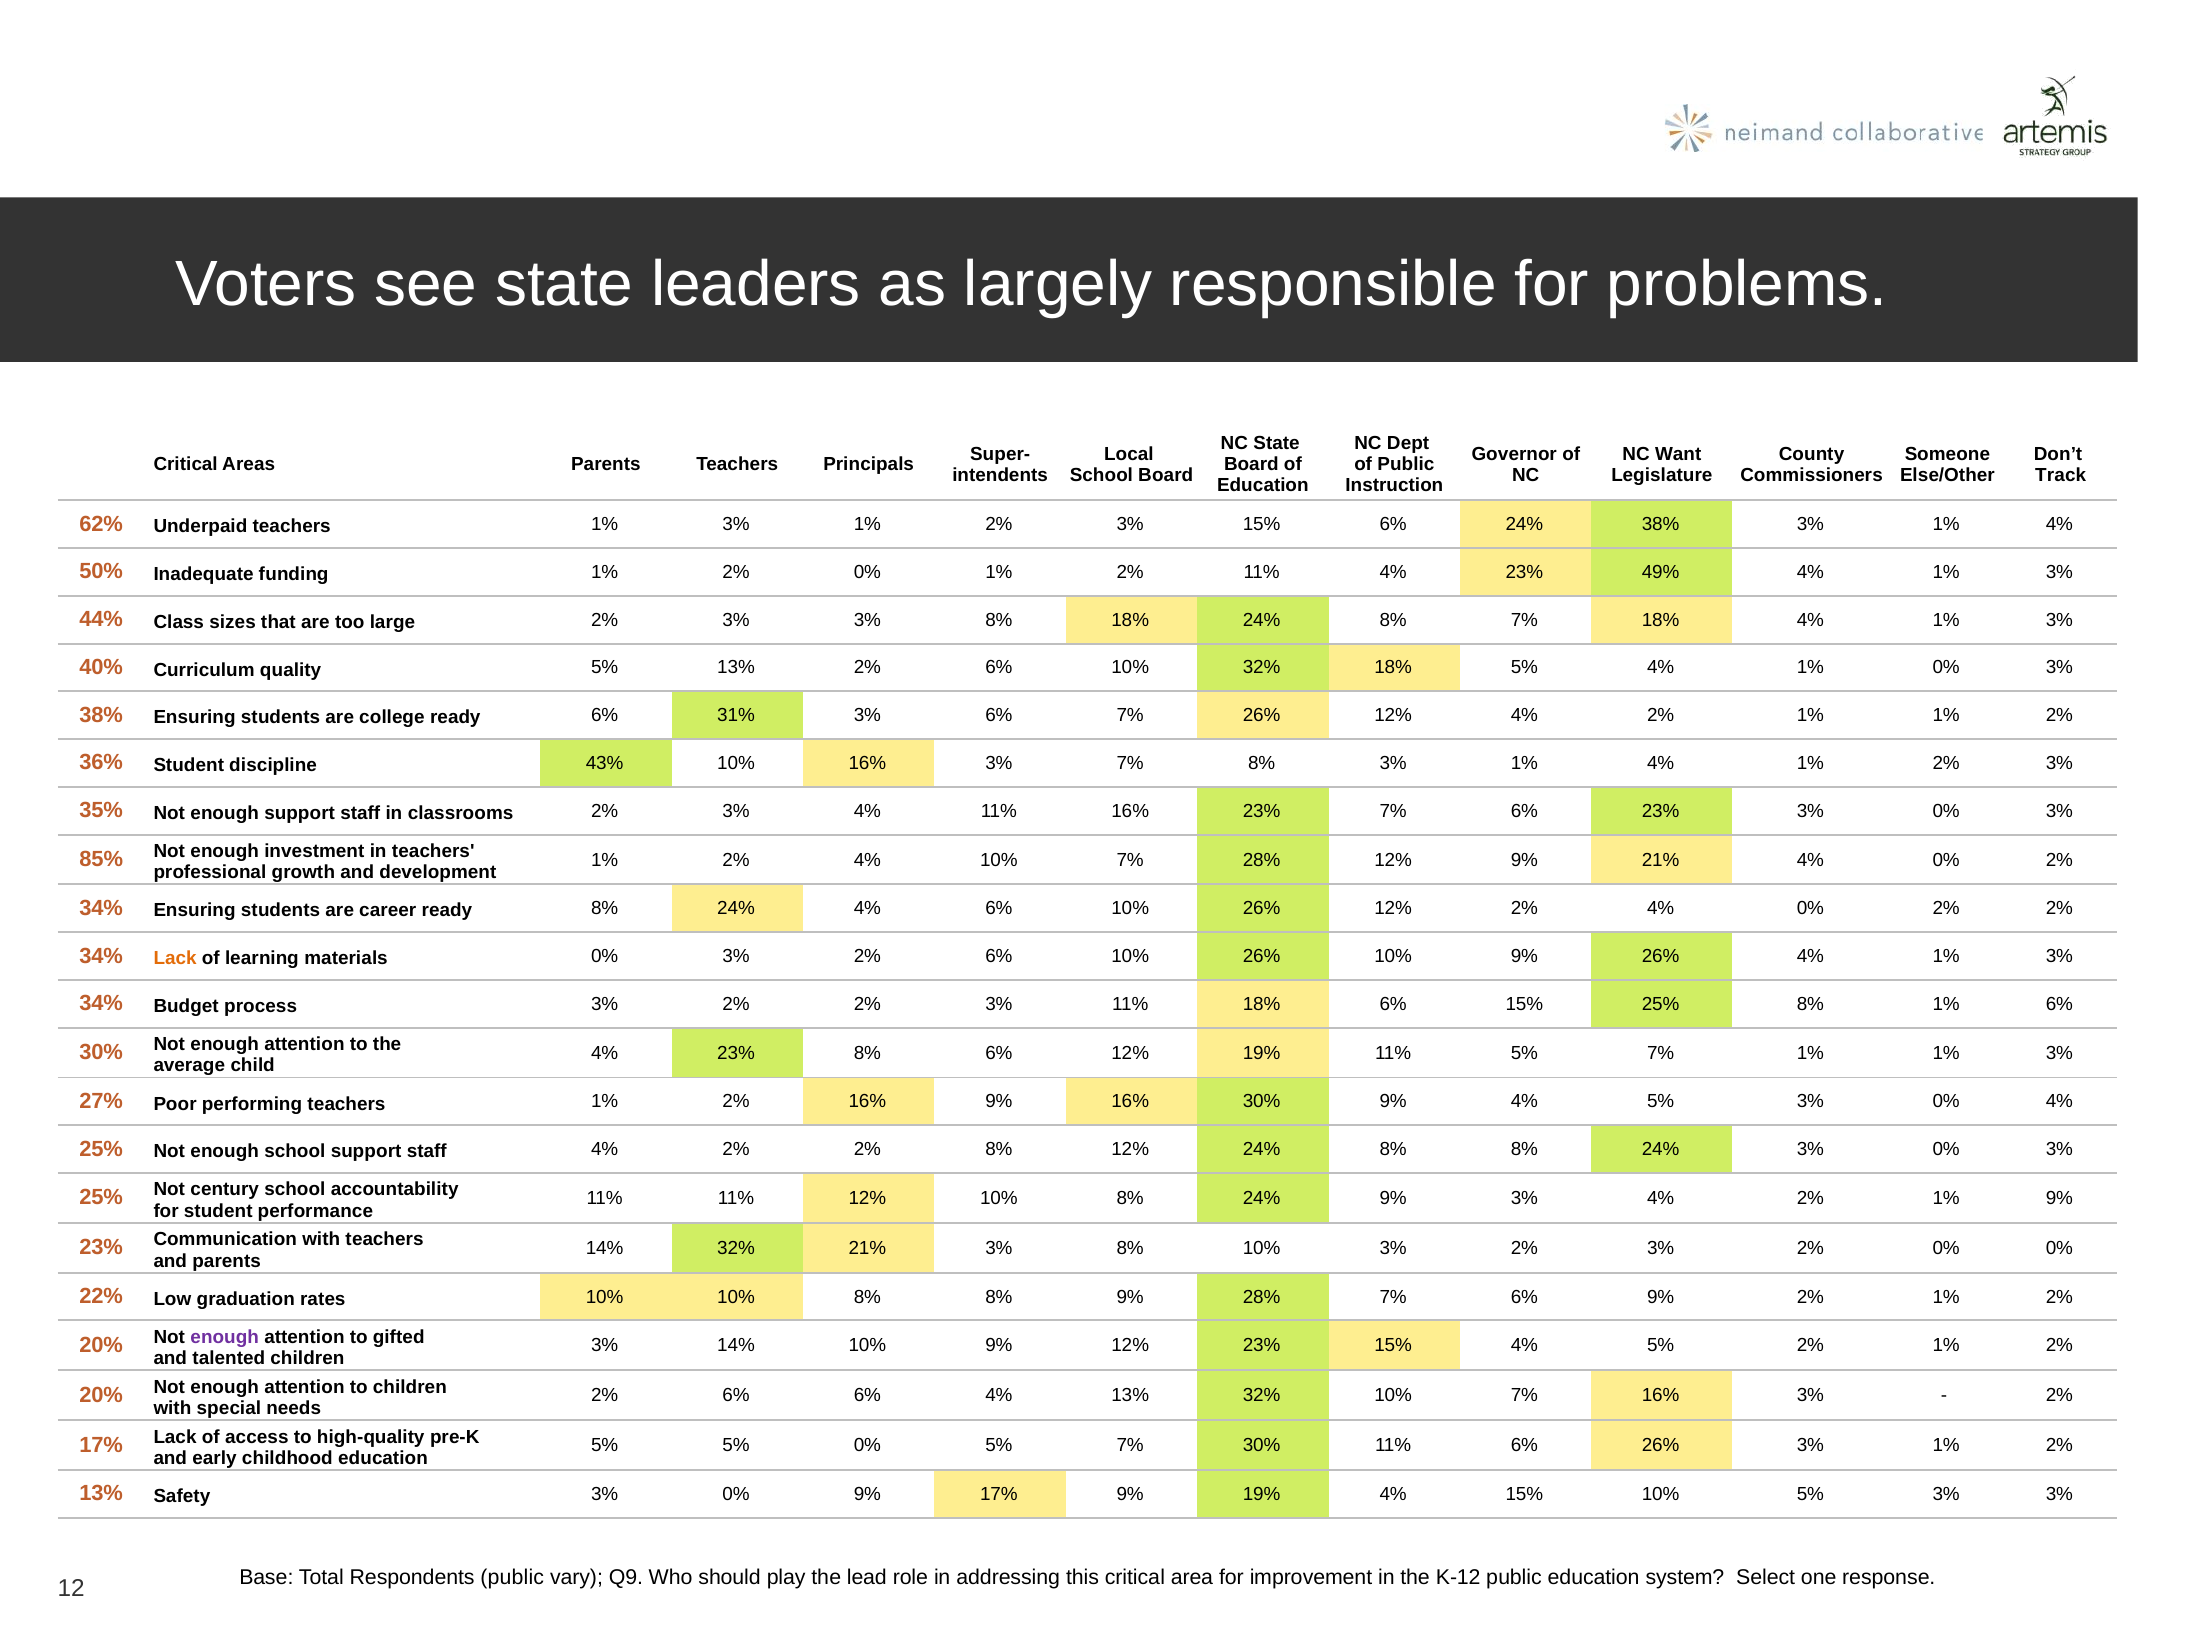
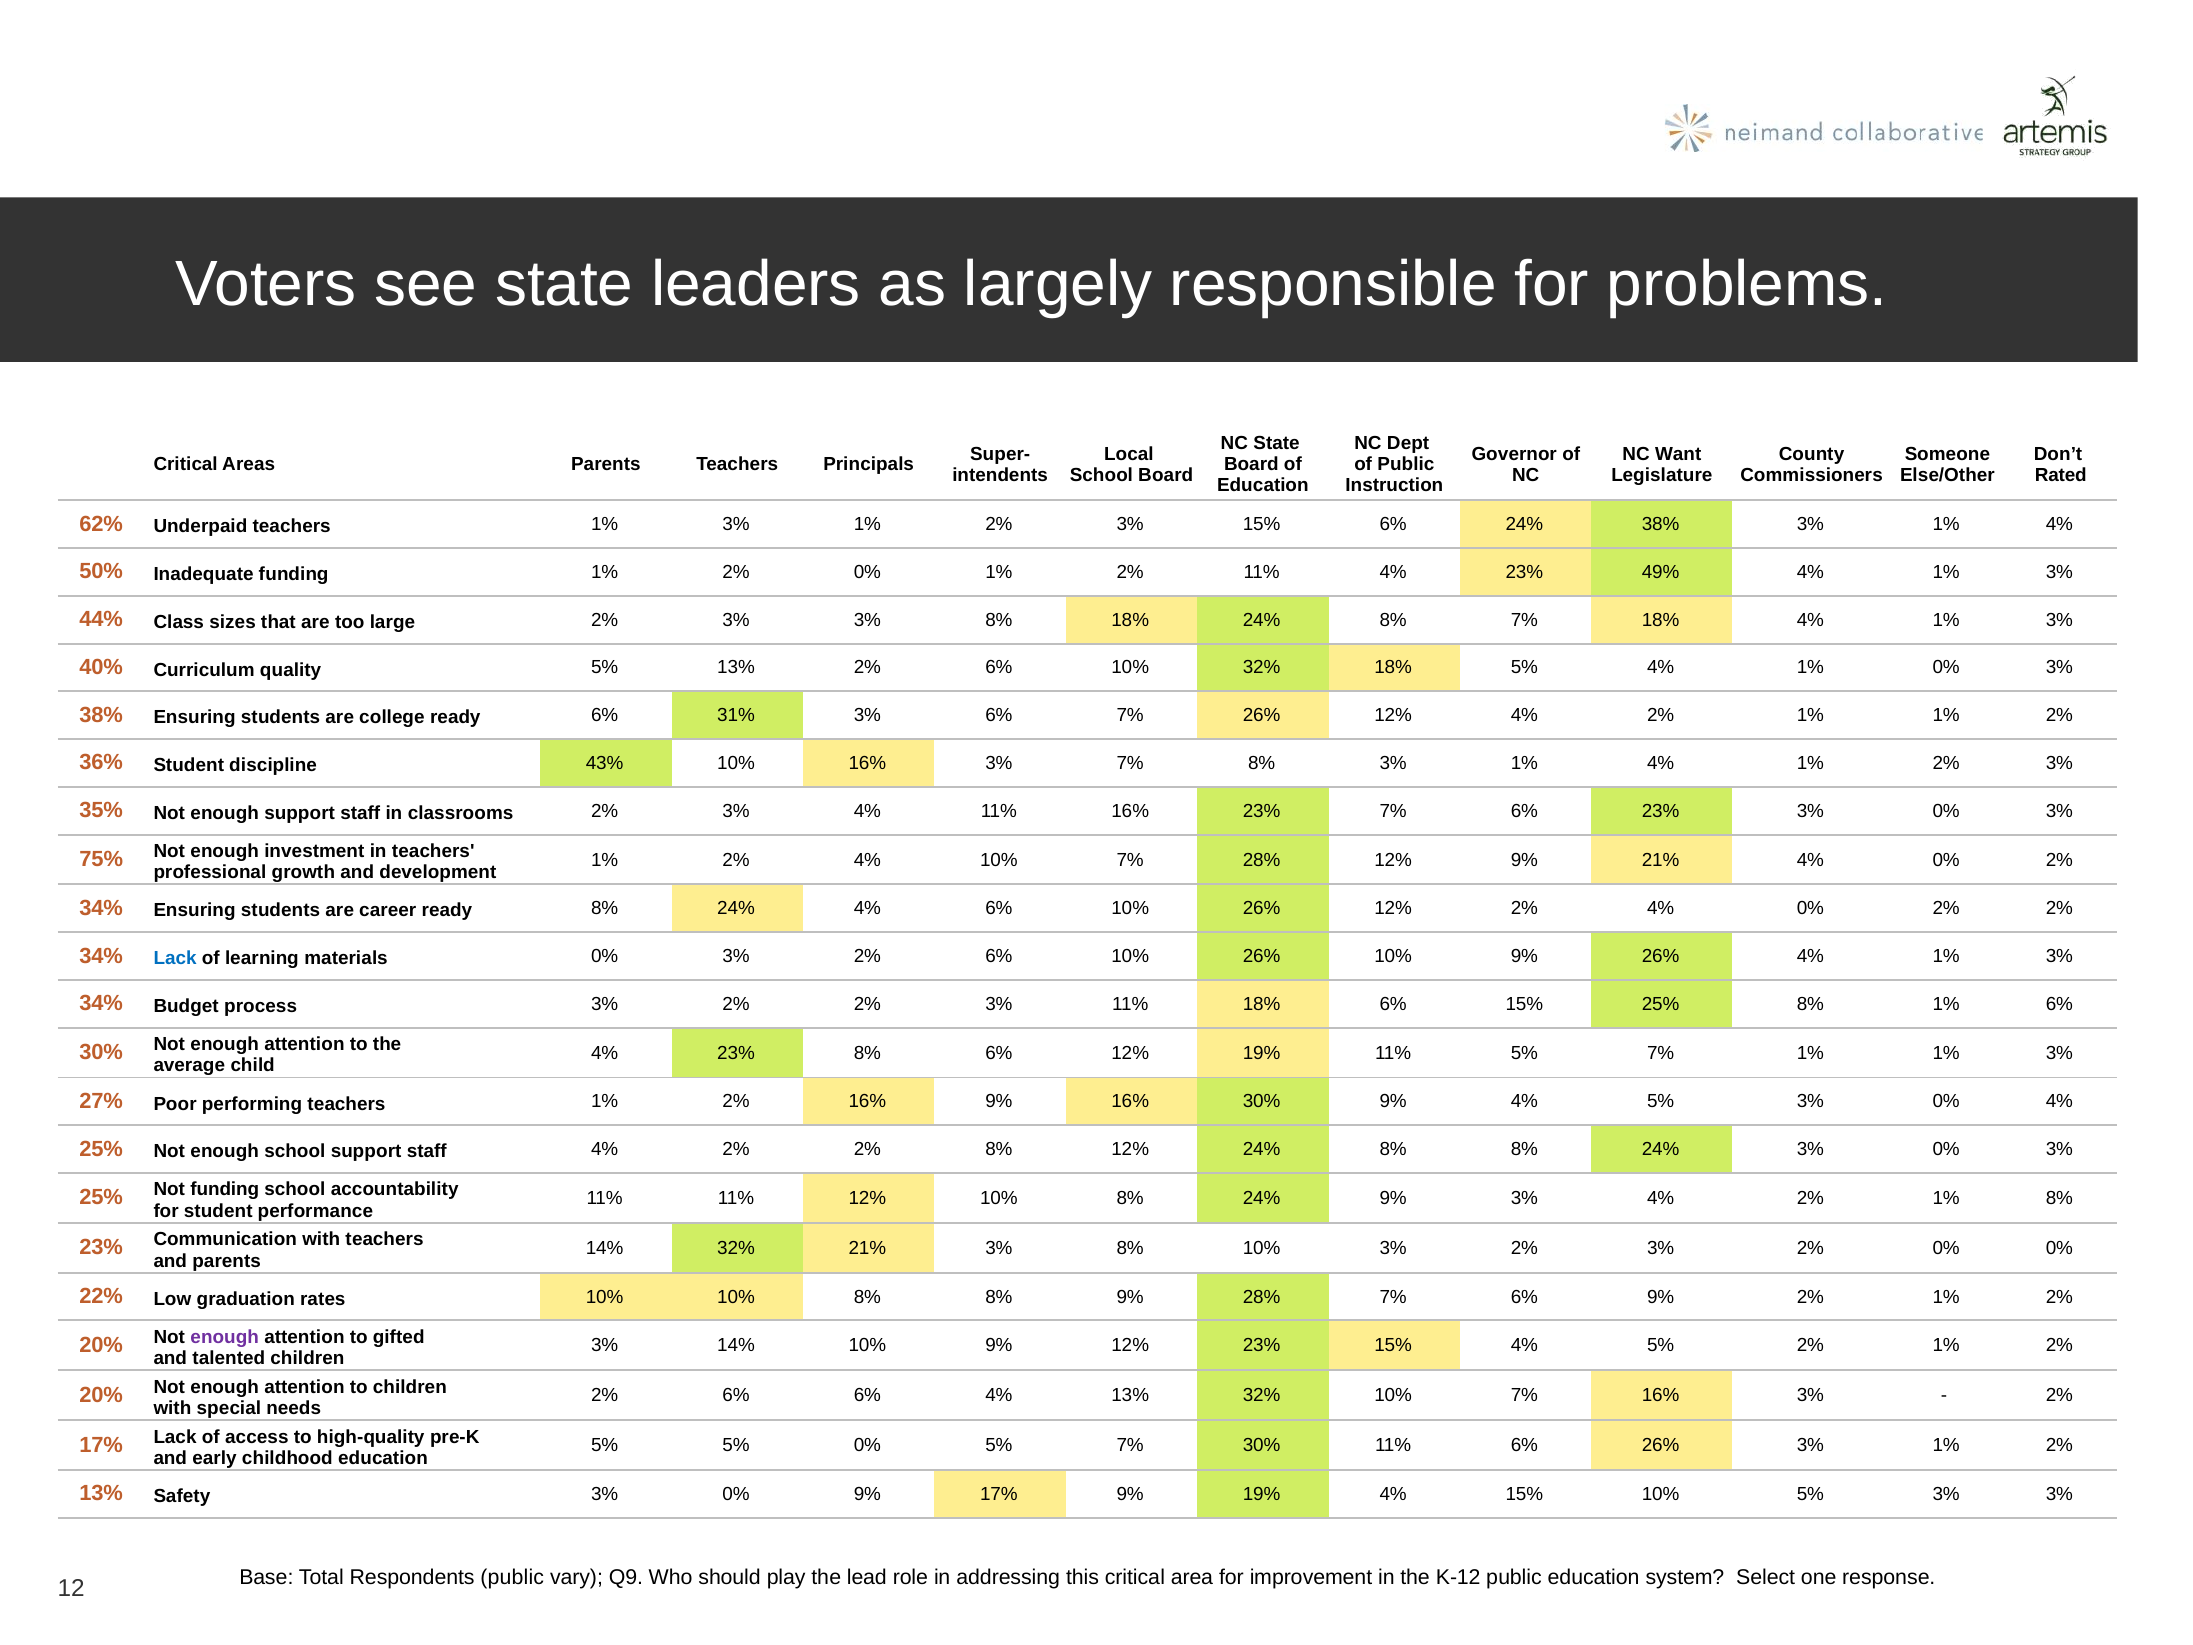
Track: Track -> Rated
85%: 85% -> 75%
Lack at (175, 958) colour: orange -> blue
Not century: century -> funding
1% 9%: 9% -> 8%
